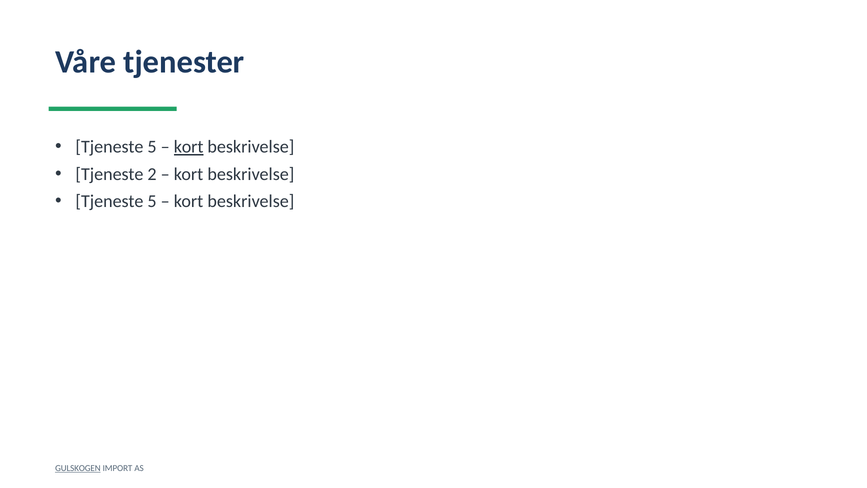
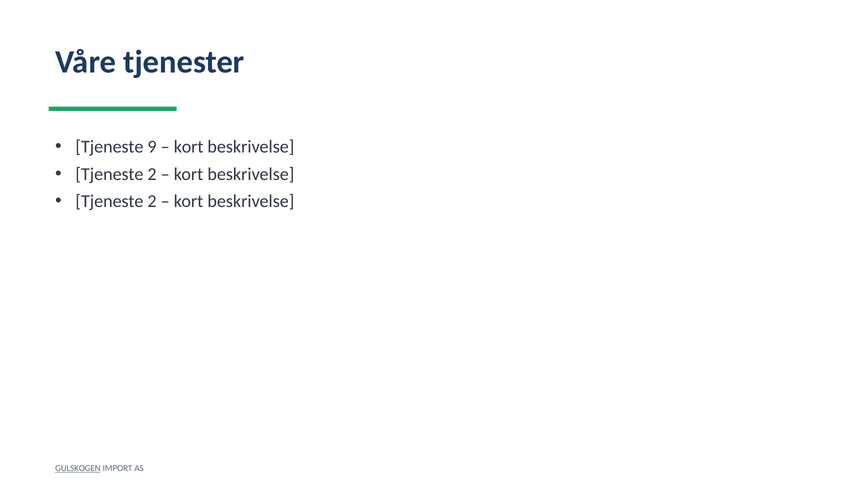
5 at (152, 147): 5 -> 9
kort at (189, 147) underline: present -> none
5 at (152, 201): 5 -> 2
